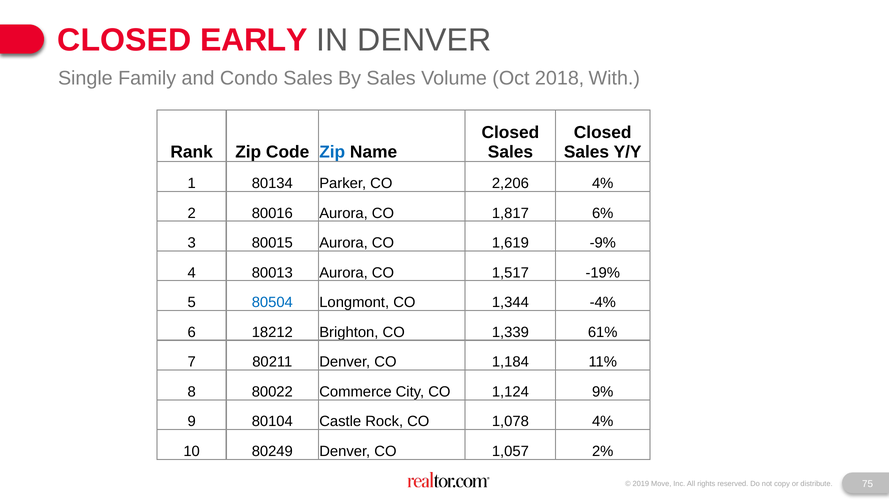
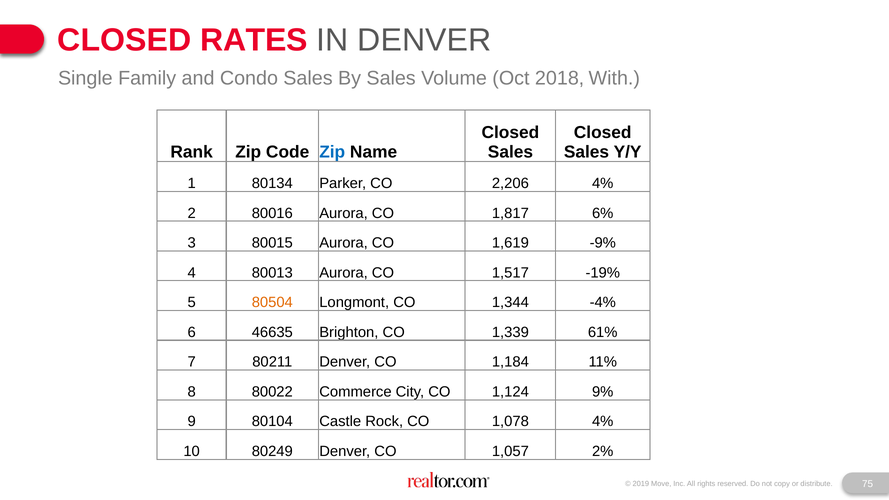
EARLY: EARLY -> RATES
80504 colour: blue -> orange
18212: 18212 -> 46635
